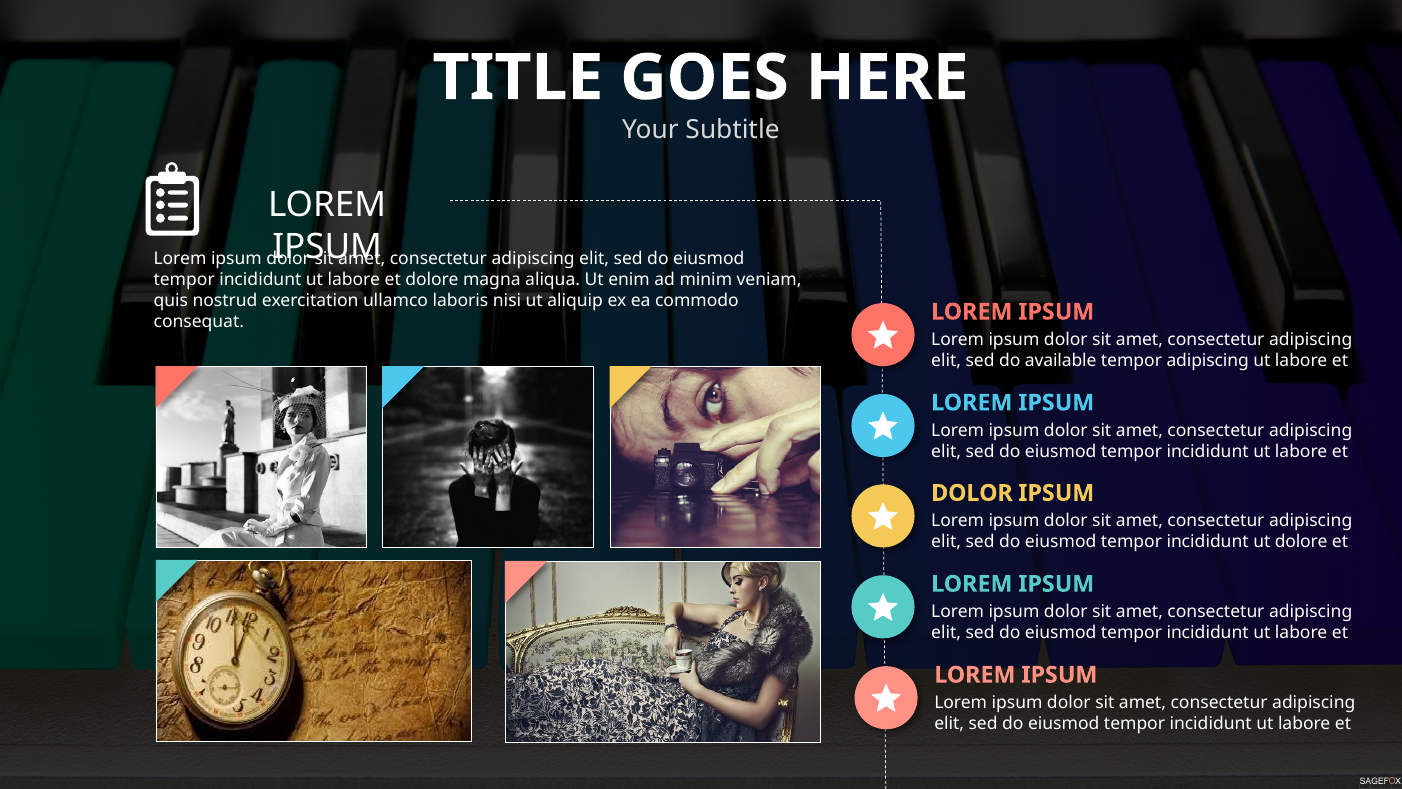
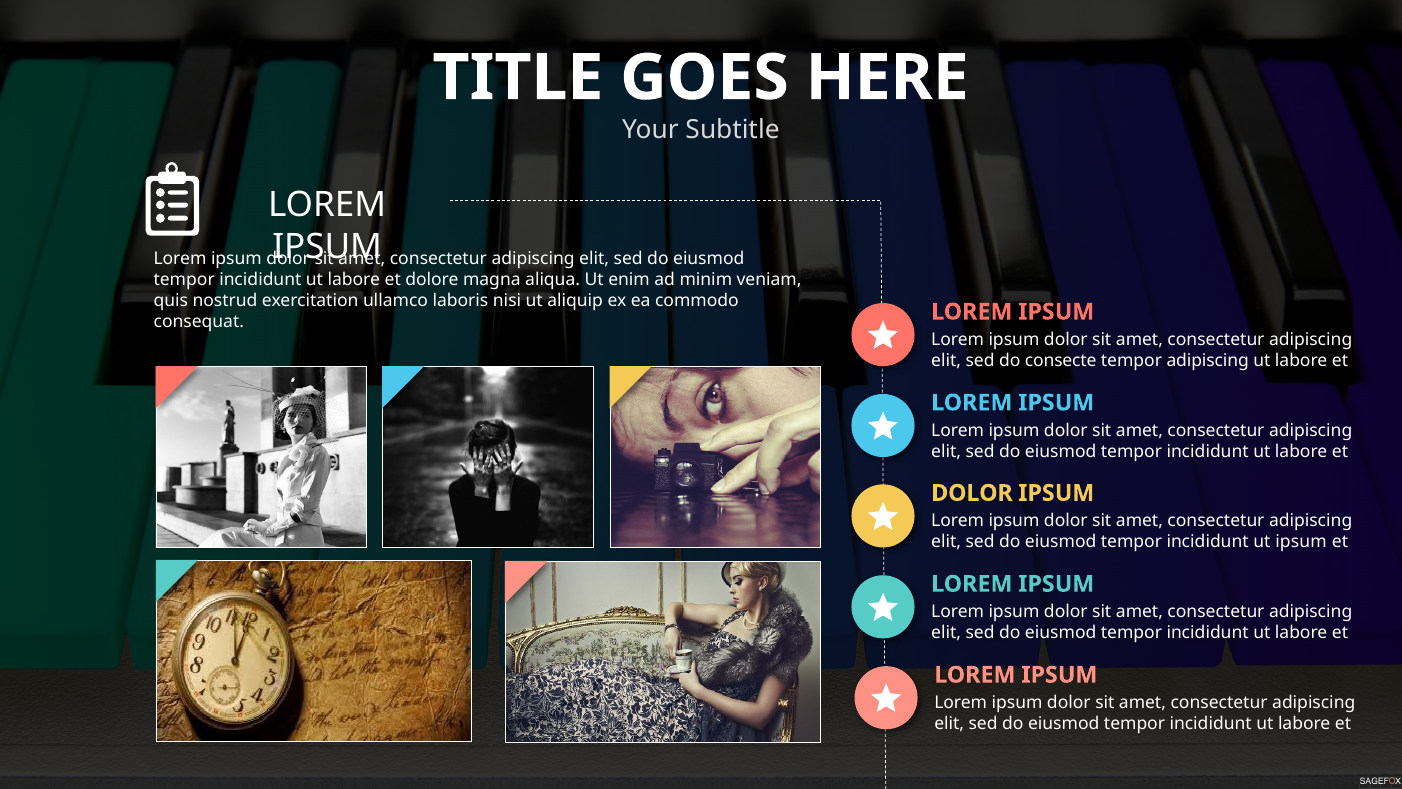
available: available -> consecte
ut dolore: dolore -> ipsum
